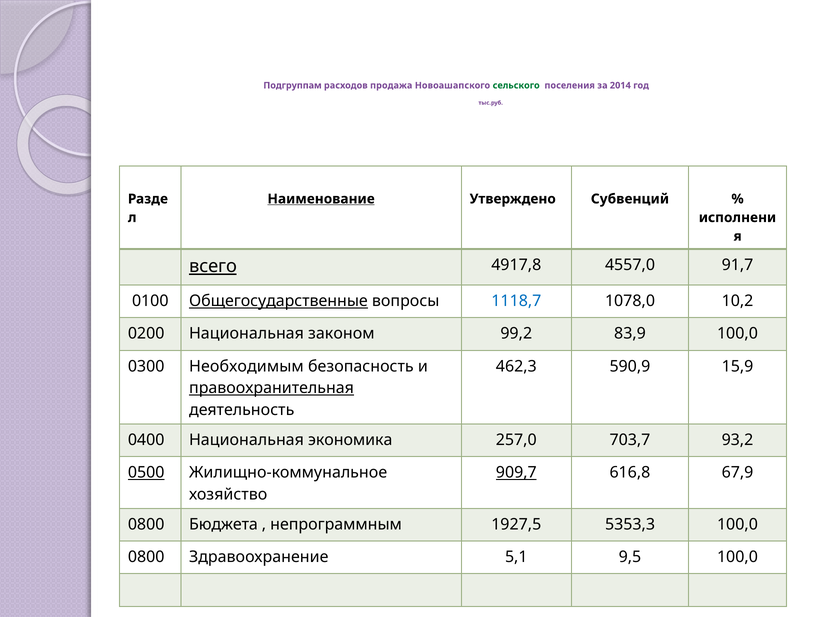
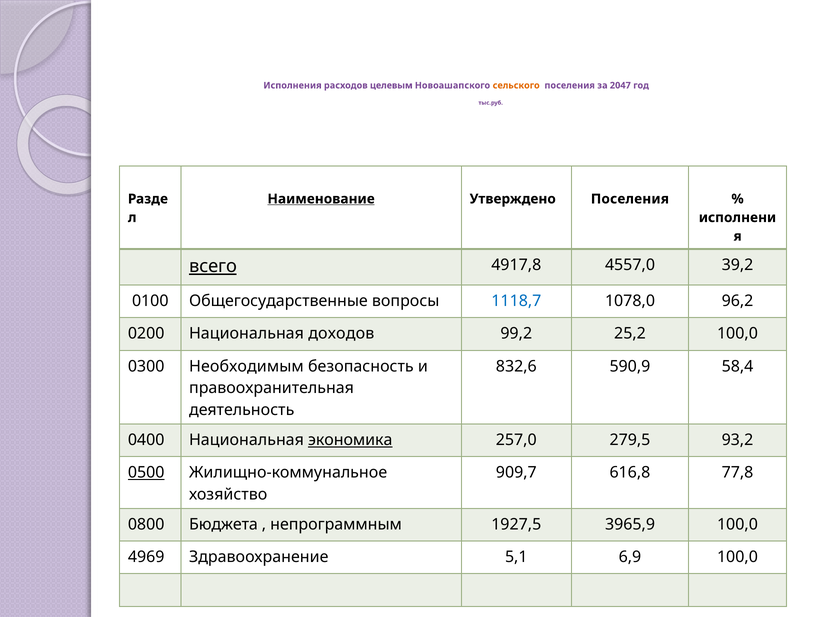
Подгруппам: Подгруппам -> Исполнения
продажа: продажа -> целевым
сельского colour: green -> orange
2014: 2014 -> 2047
Утверждено Субвенций: Субвенций -> Поселения
91,7: 91,7 -> 39,2
Общегосударственные underline: present -> none
10,2: 10,2 -> 96,2
законом: законом -> доходов
83,9: 83,9 -> 25,2
462,3: 462,3 -> 832,6
15,9: 15,9 -> 58,4
правоохранительная underline: present -> none
экономика underline: none -> present
703,7: 703,7 -> 279,5
909,7 underline: present -> none
67,9: 67,9 -> 77,8
5353,3: 5353,3 -> 3965,9
0800 at (146, 557): 0800 -> 4969
9,5: 9,5 -> 6,9
